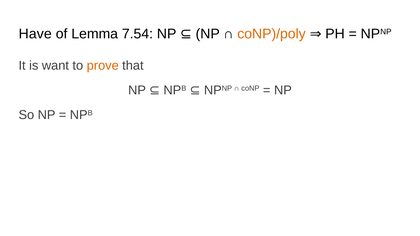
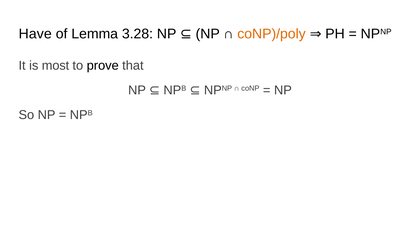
7.54: 7.54 -> 3.28
want: want -> most
prove colour: orange -> black
